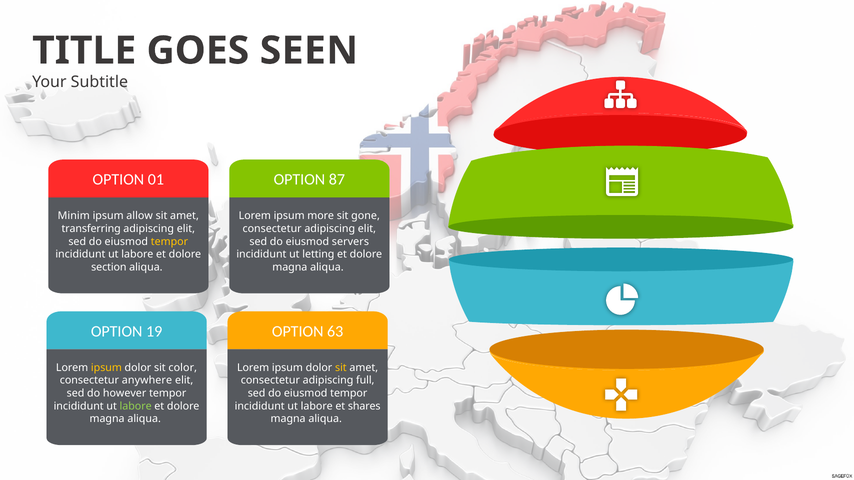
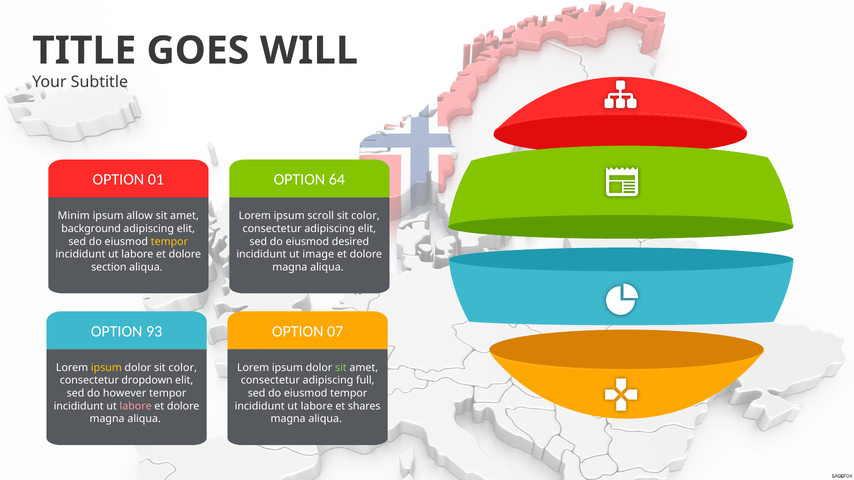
SEEN: SEEN -> WILL
87: 87 -> 64
more: more -> scroll
gone at (366, 216): gone -> color
transferring: transferring -> background
servers: servers -> desired
letting: letting -> image
19: 19 -> 93
63: 63 -> 07
sit at (341, 368) colour: yellow -> light green
anywhere: anywhere -> dropdown
labore at (136, 406) colour: light green -> pink
